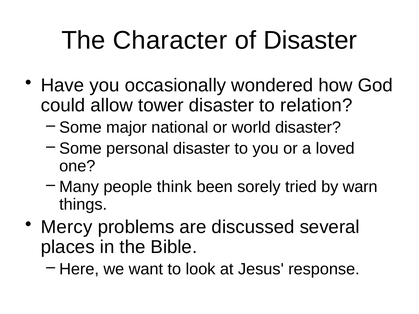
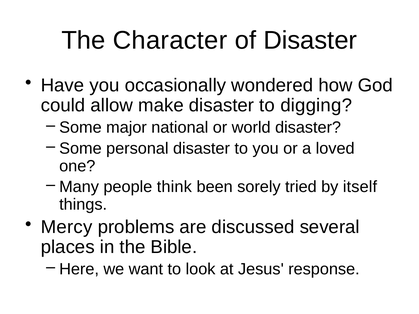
tower: tower -> make
relation: relation -> digging
warn: warn -> itself
